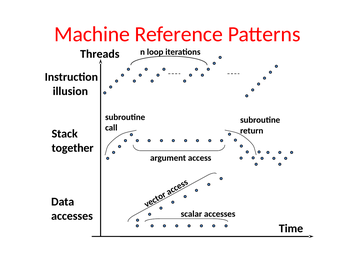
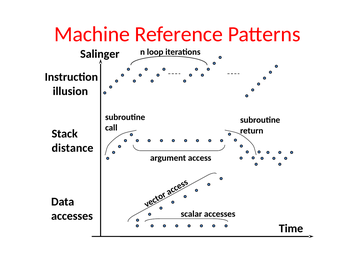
Threads: Threads -> Salinger
together: together -> distance
